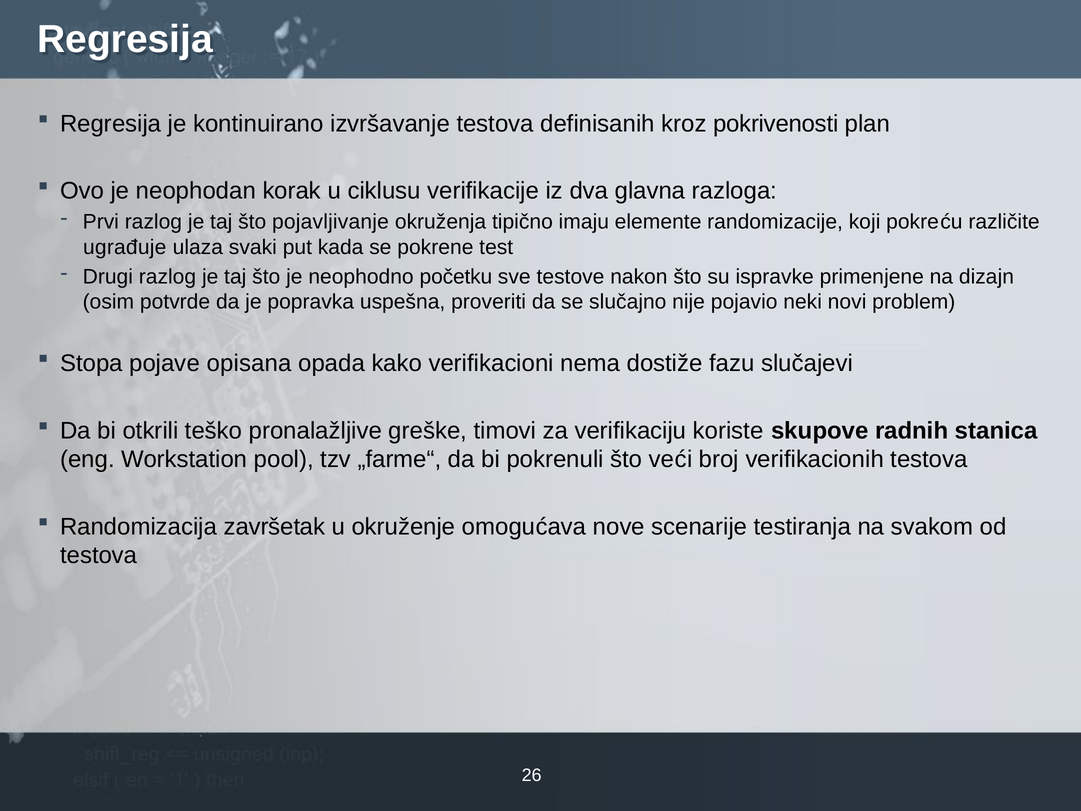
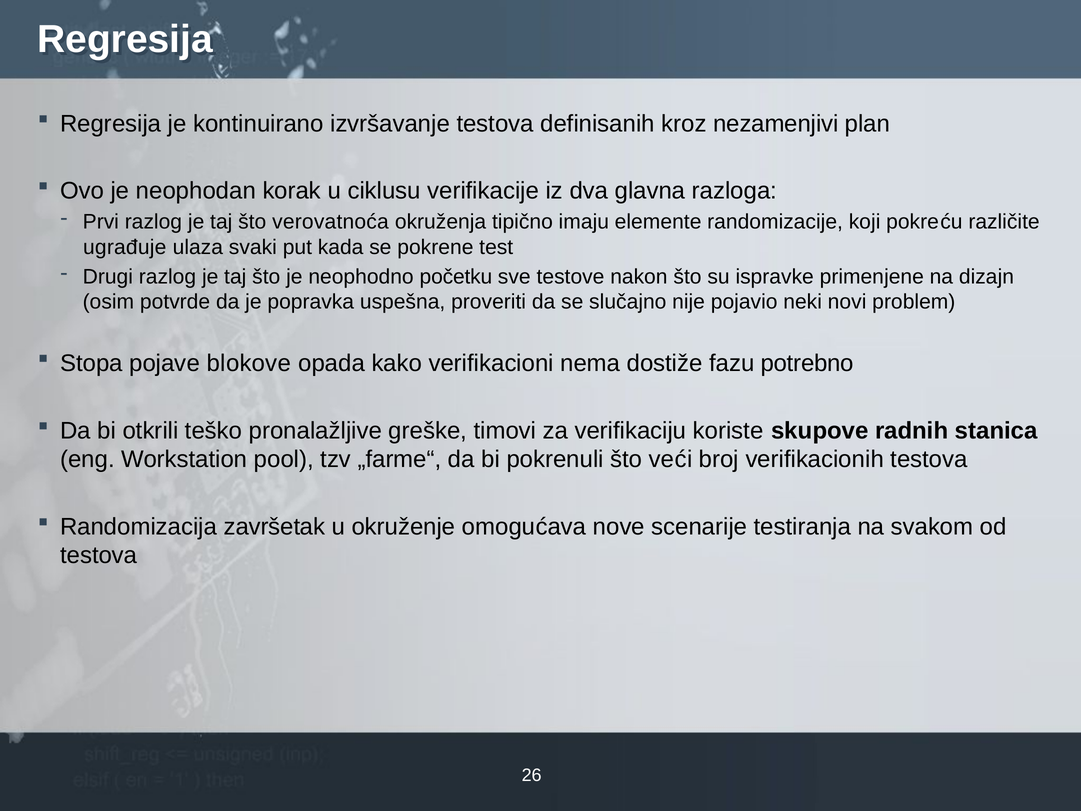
pokrivenosti: pokrivenosti -> nezamenjivi
pojavljivanje: pojavljivanje -> verovatnoća
opisana: opisana -> blokove
slučajevi: slučajevi -> potrebno
